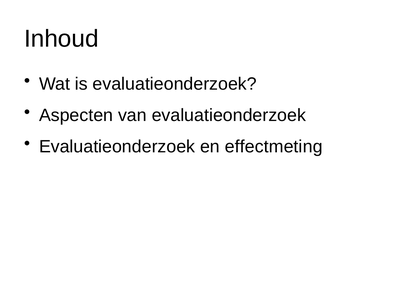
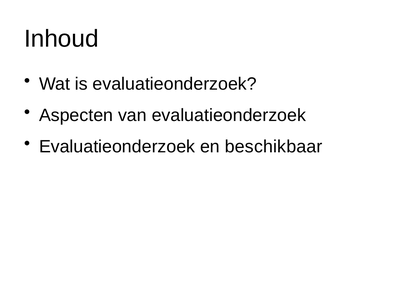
effectmeting: effectmeting -> beschikbaar
